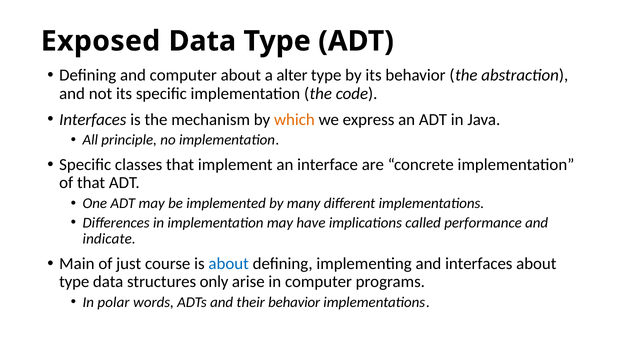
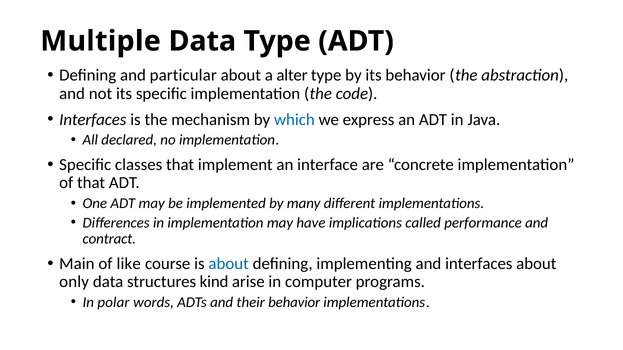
Exposed: Exposed -> Multiple
and computer: computer -> particular
which colour: orange -> blue
principle: principle -> declared
indicate: indicate -> contract
just: just -> like
type at (74, 282): type -> only
only: only -> kind
